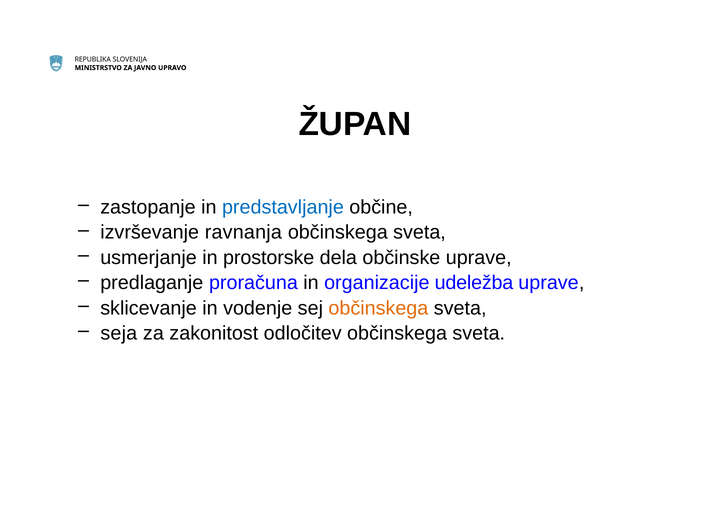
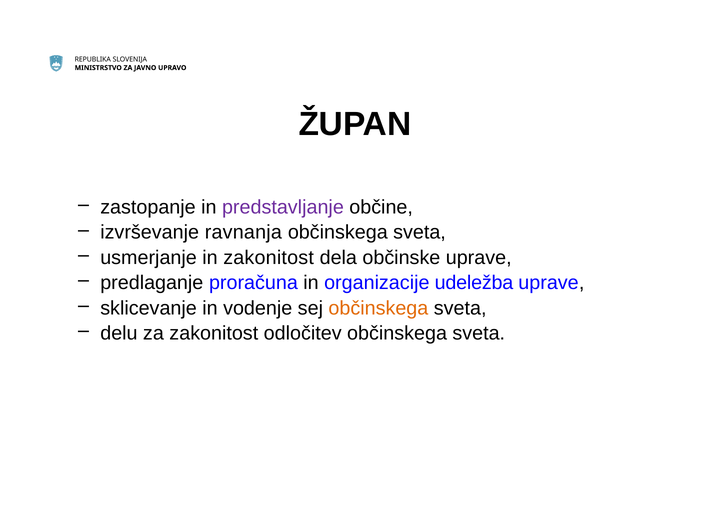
predstavljanje colour: blue -> purple
in prostorske: prostorske -> zakonitost
seja: seja -> delu
